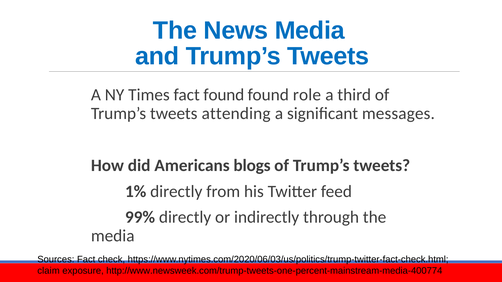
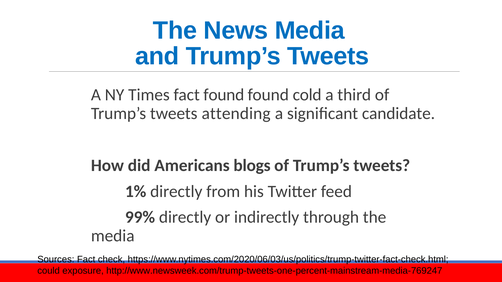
role: role -> cold
messages: messages -> candidate
claim: claim -> could
http://www.newsweek.com/trump-tweets-one-percent-mainstream-media-400774: http://www.newsweek.com/trump-tweets-one-percent-mainstream-media-400774 -> http://www.newsweek.com/trump-tweets-one-percent-mainstream-media-769247
